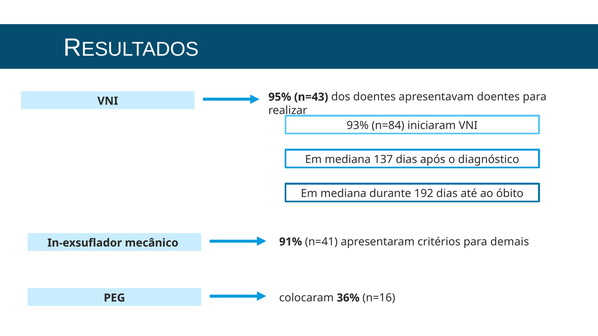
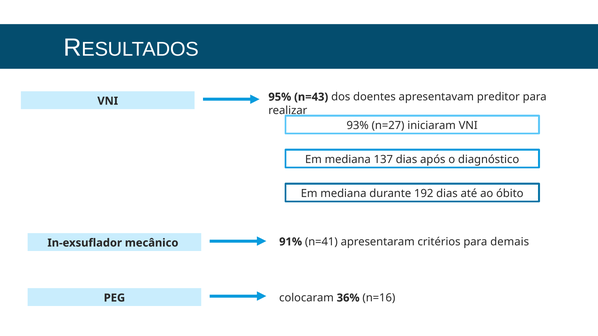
apresentavam doentes: doentes -> preditor
n=84: n=84 -> n=27
